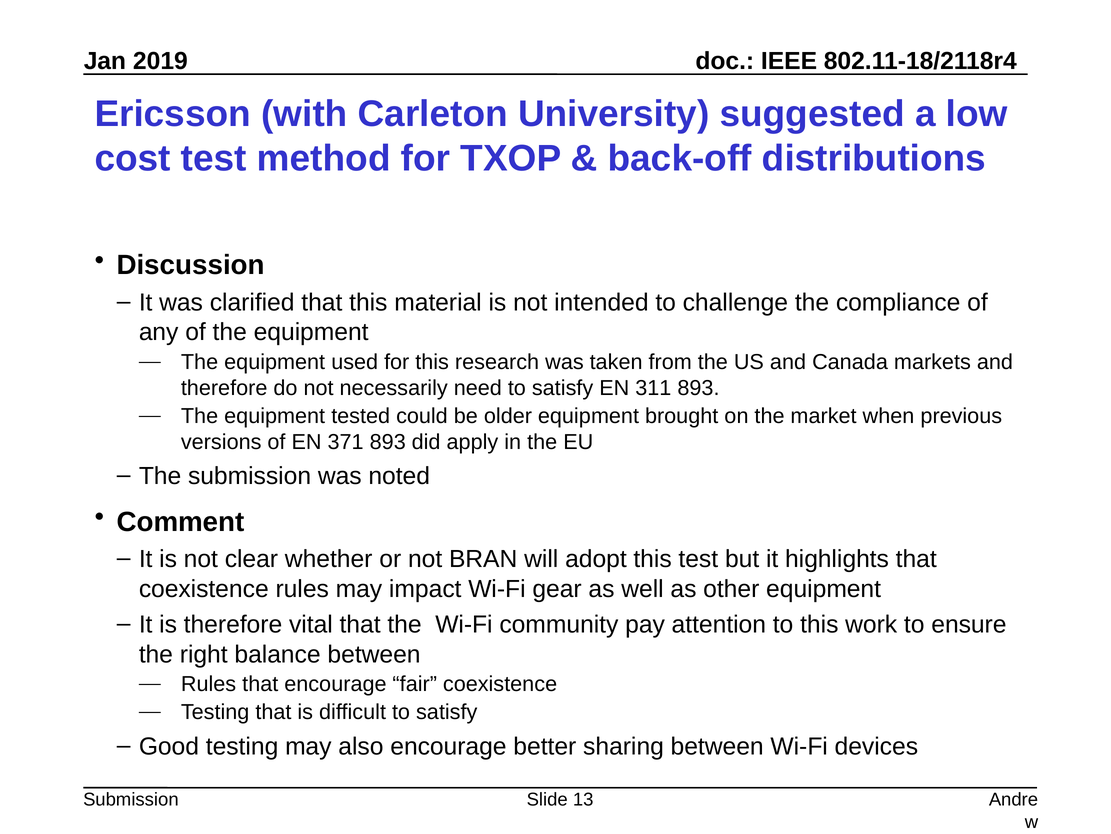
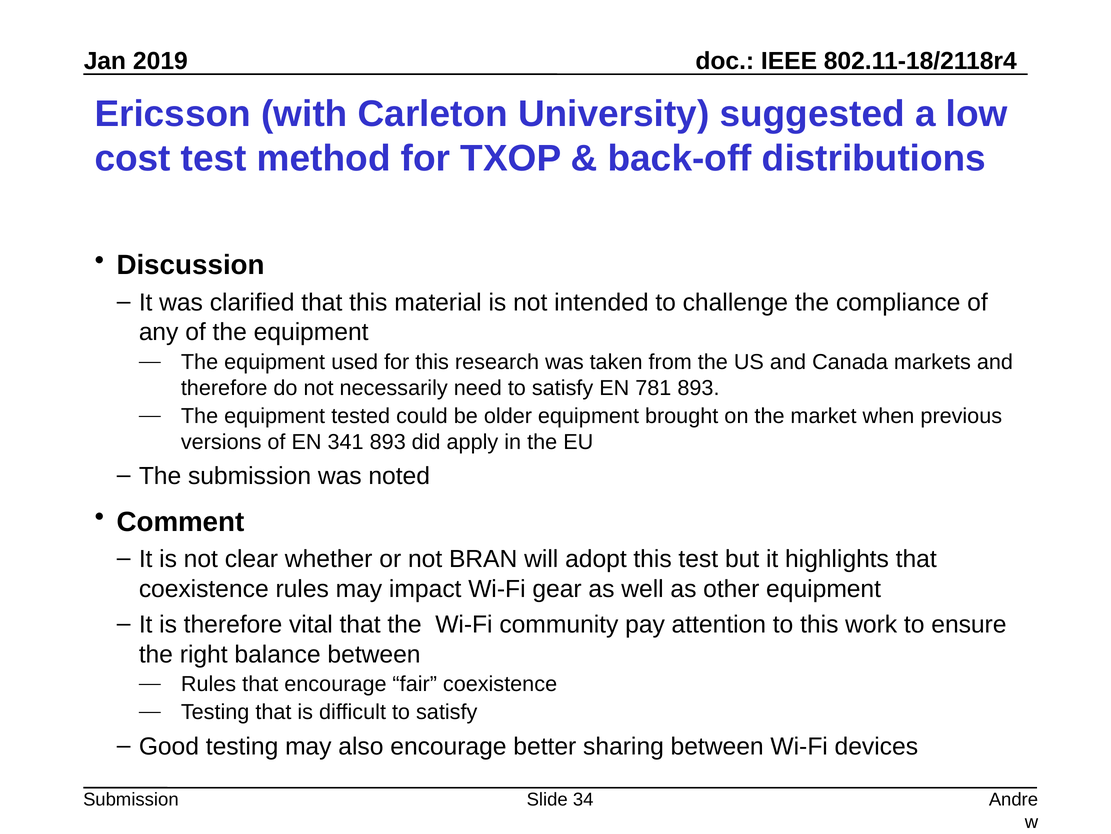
311: 311 -> 781
371: 371 -> 341
13: 13 -> 34
